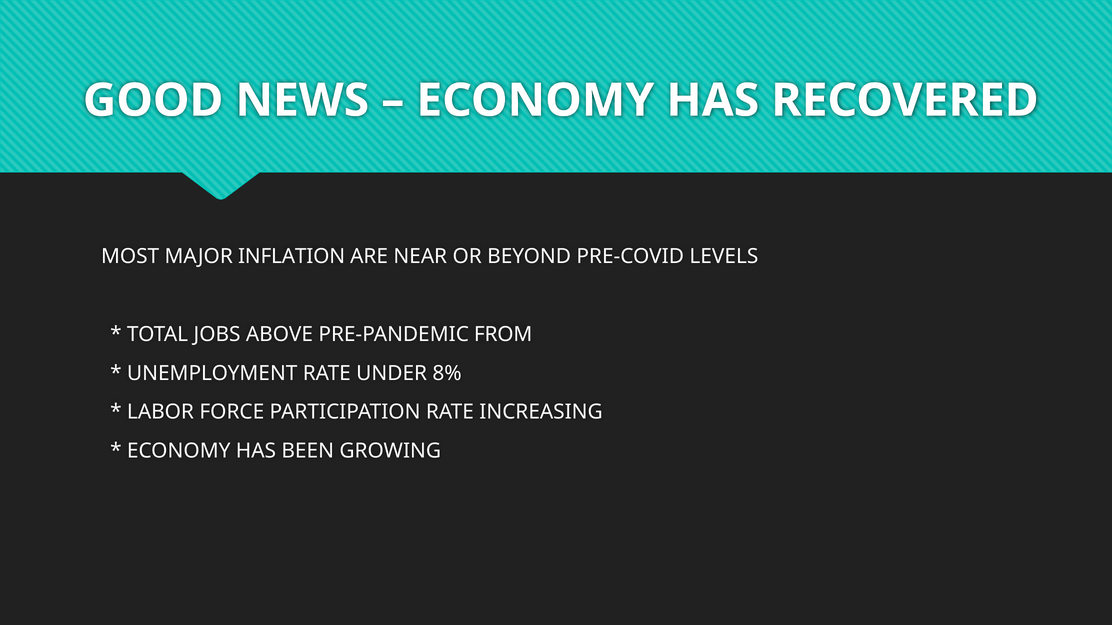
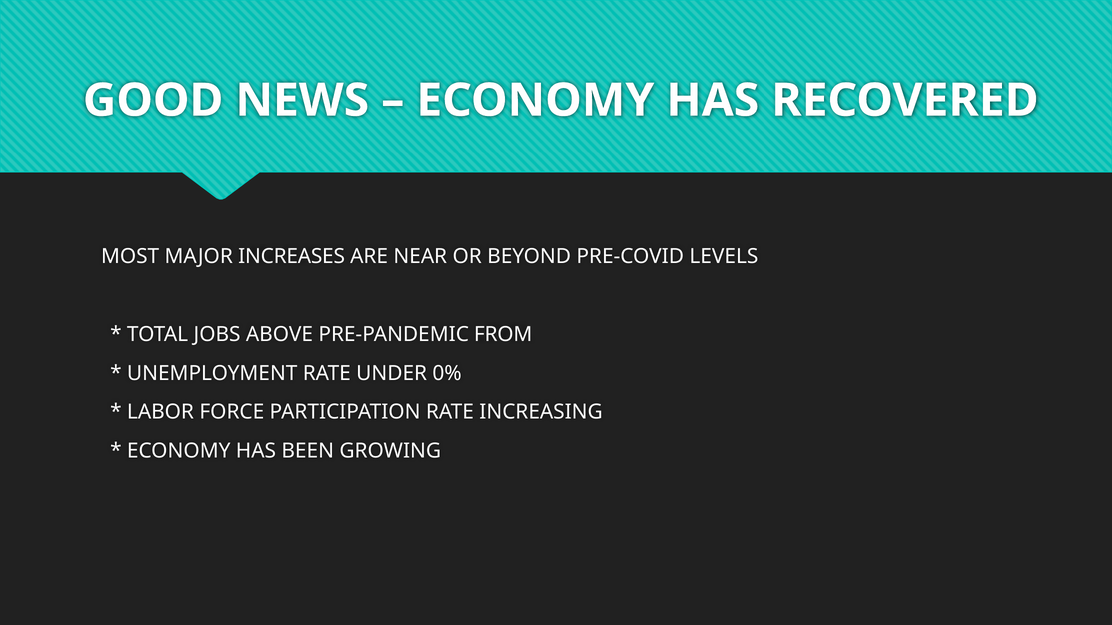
INFLATION: INFLATION -> INCREASES
8%: 8% -> 0%
